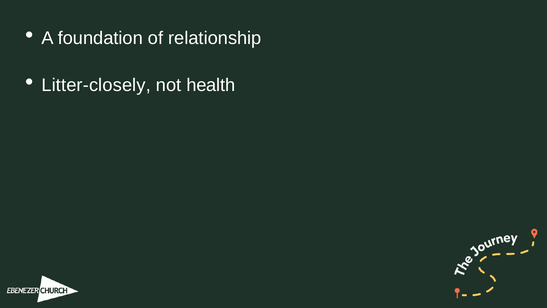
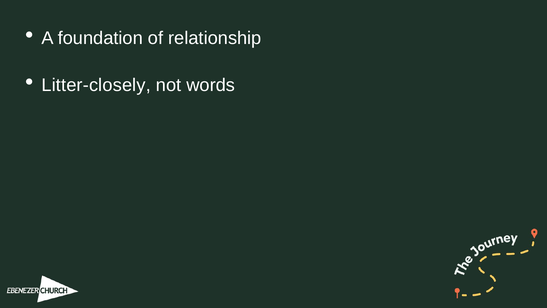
health: health -> words
